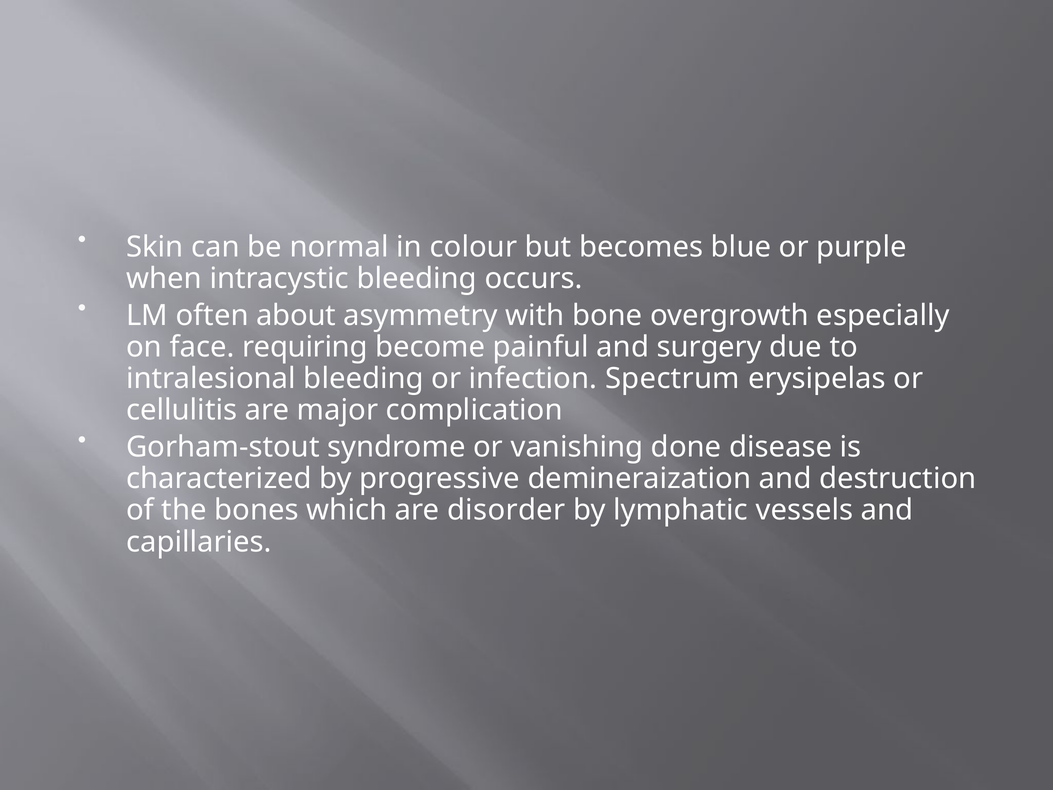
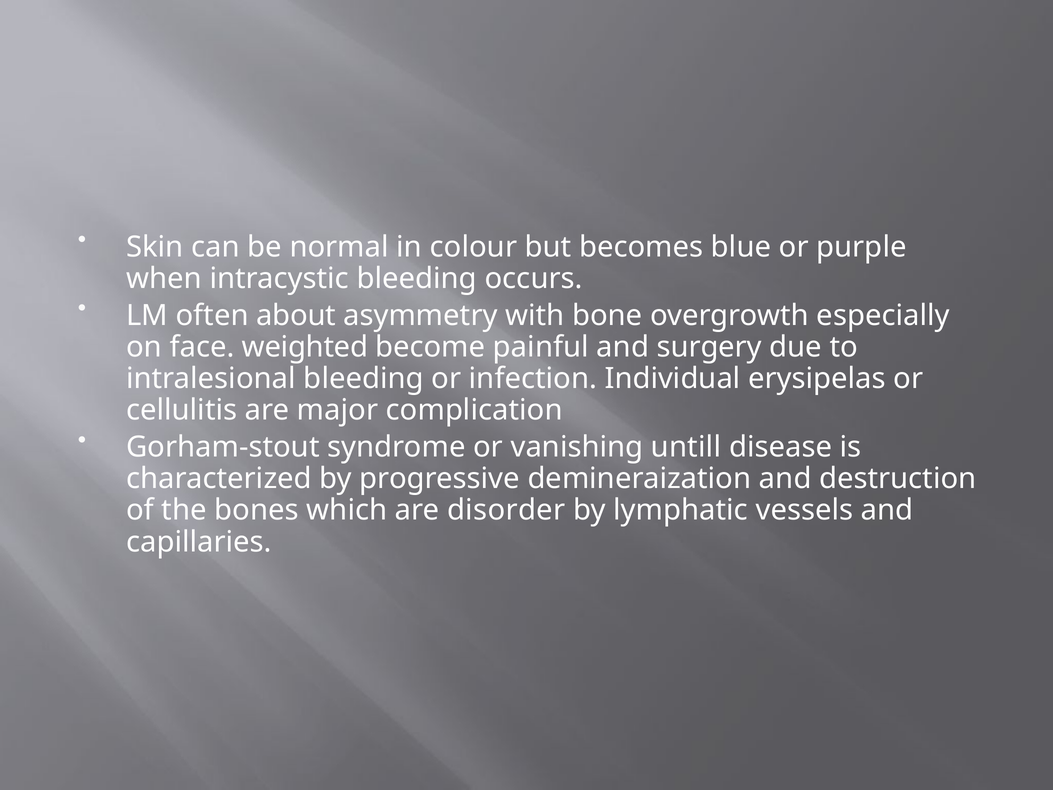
requiring: requiring -> weighted
Spectrum: Spectrum -> Individual
done: done -> untill
